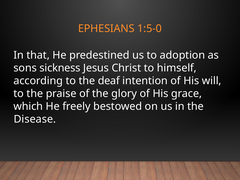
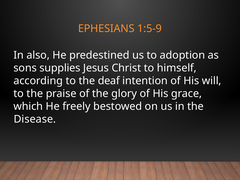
1:5-0: 1:5-0 -> 1:5-9
that: that -> also
sickness: sickness -> supplies
